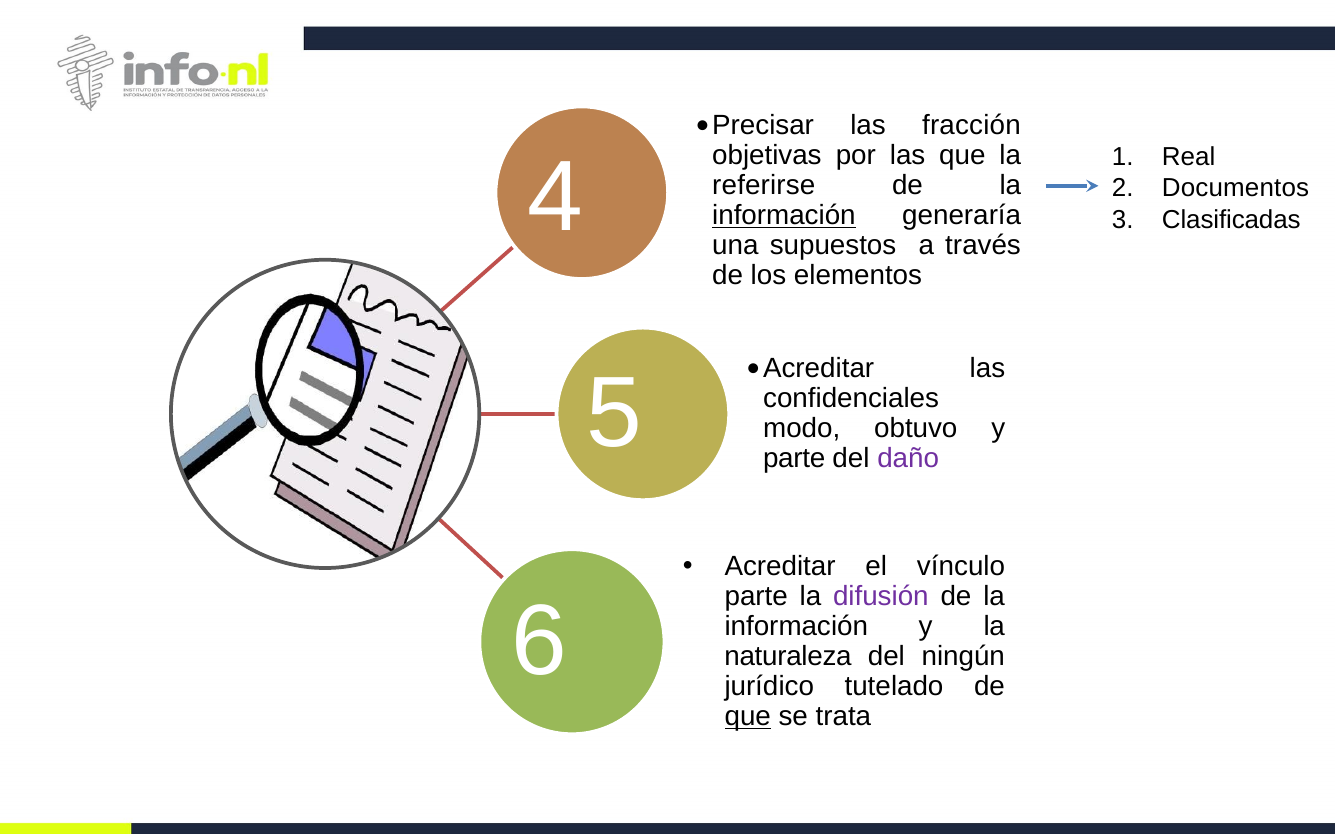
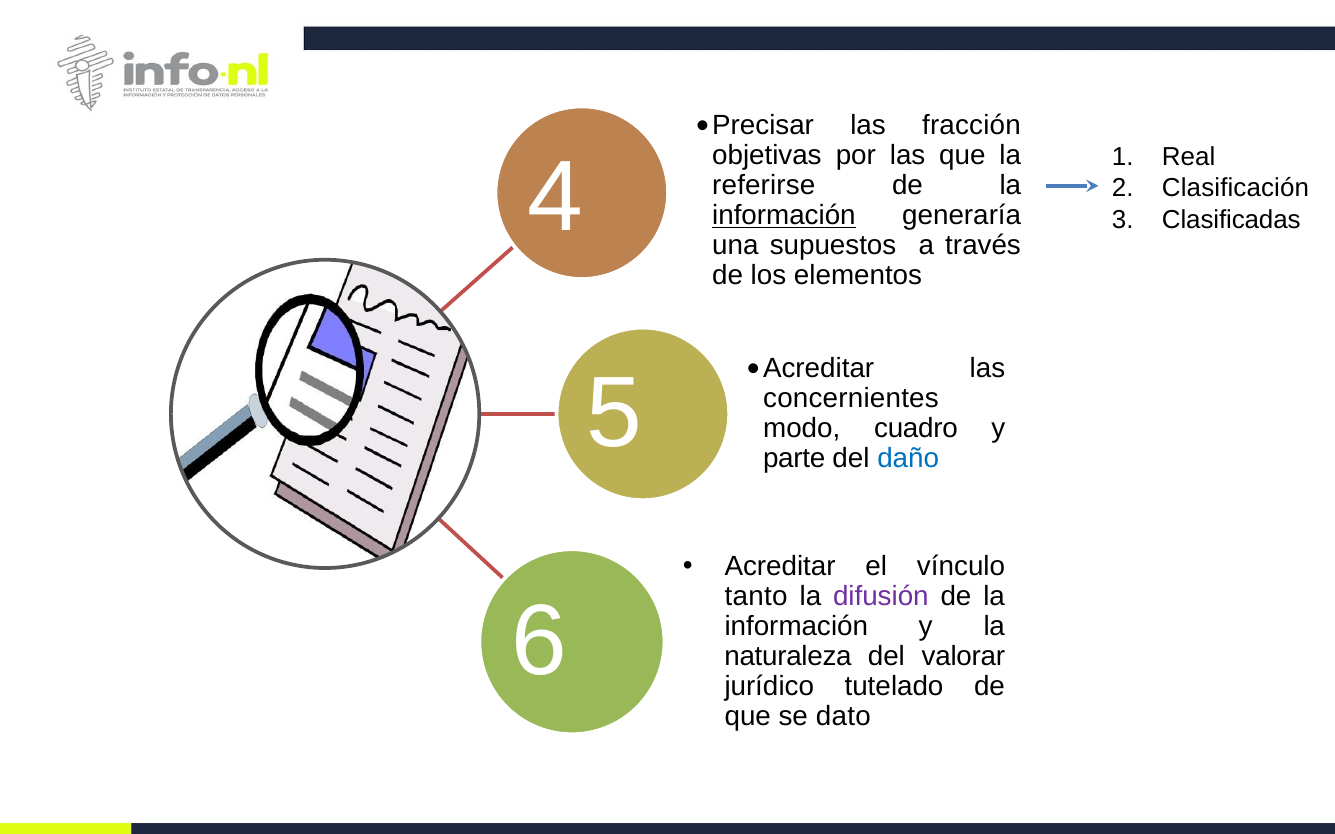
Documentos: Documentos -> Clasificación
confidenciales: confidenciales -> concernientes
obtuvo: obtuvo -> cuadro
daño colour: purple -> blue
parte at (756, 597): parte -> tanto
ningún: ningún -> valorar
que at (748, 717) underline: present -> none
trata: trata -> dato
